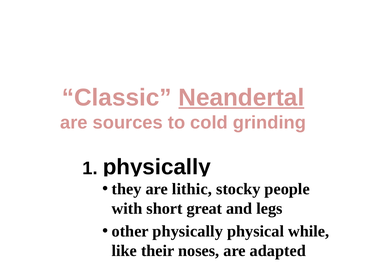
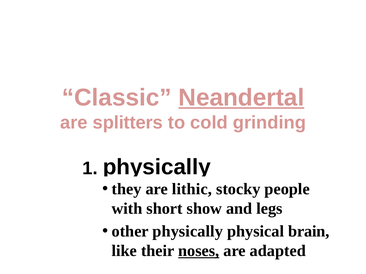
sources: sources -> splitters
great: great -> show
while: while -> brain
noses underline: none -> present
